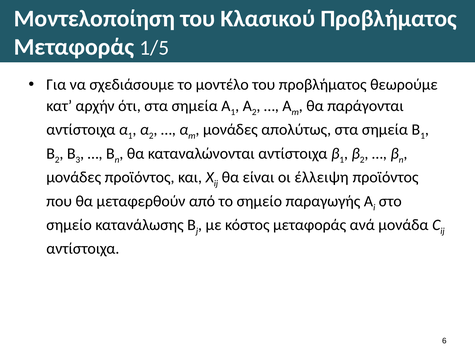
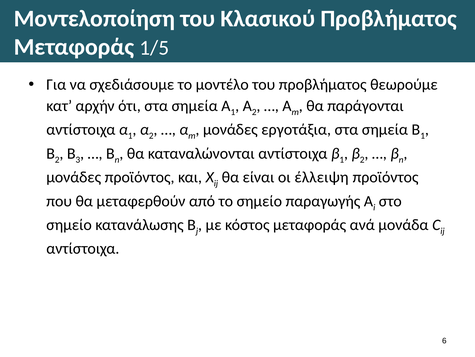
απολύτως: απολύτως -> εργοτάξια
